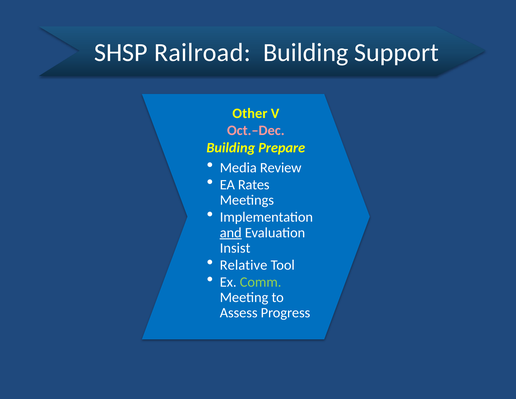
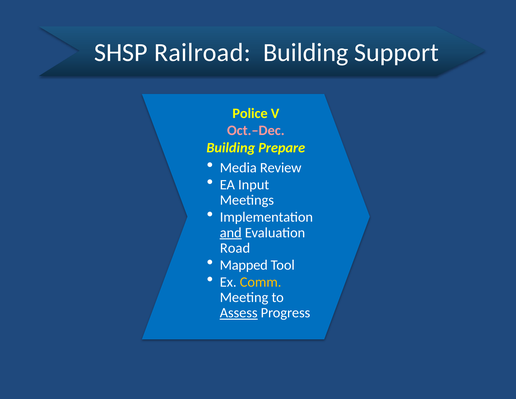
Other: Other -> Police
Rates: Rates -> Input
Insist: Insist -> Road
Relative: Relative -> Mapped
Comm colour: light green -> yellow
Assess underline: none -> present
